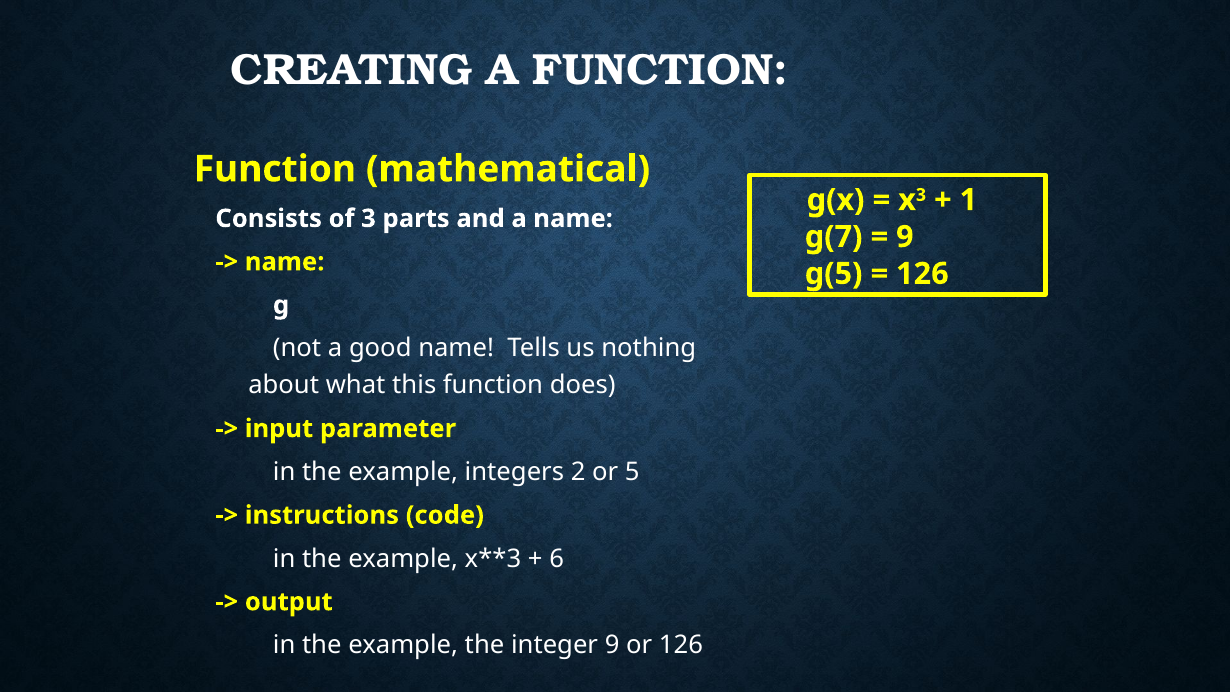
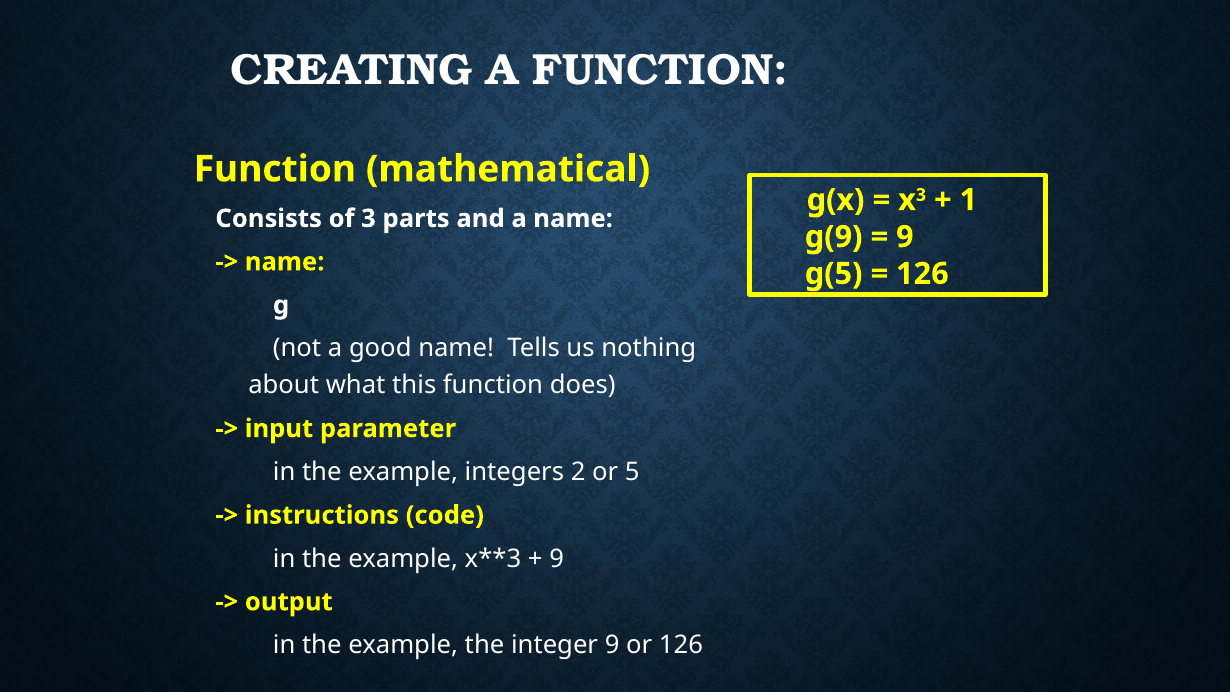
g(7: g(7 -> g(9
6 at (557, 558): 6 -> 9
